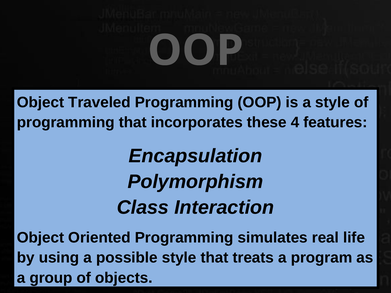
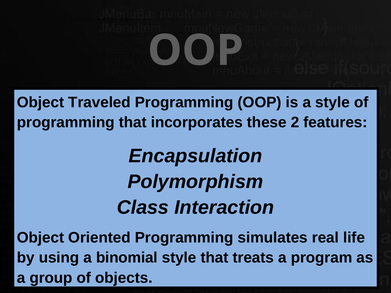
4: 4 -> 2
possible: possible -> binomial
